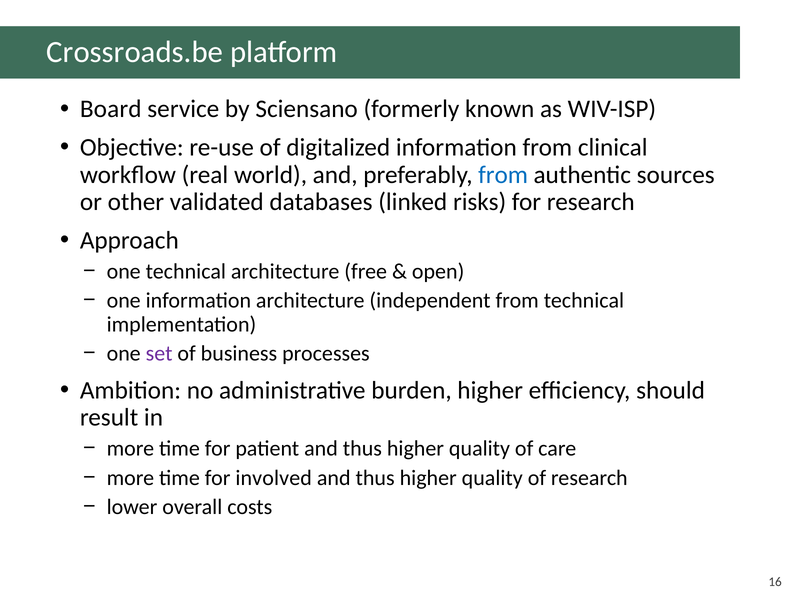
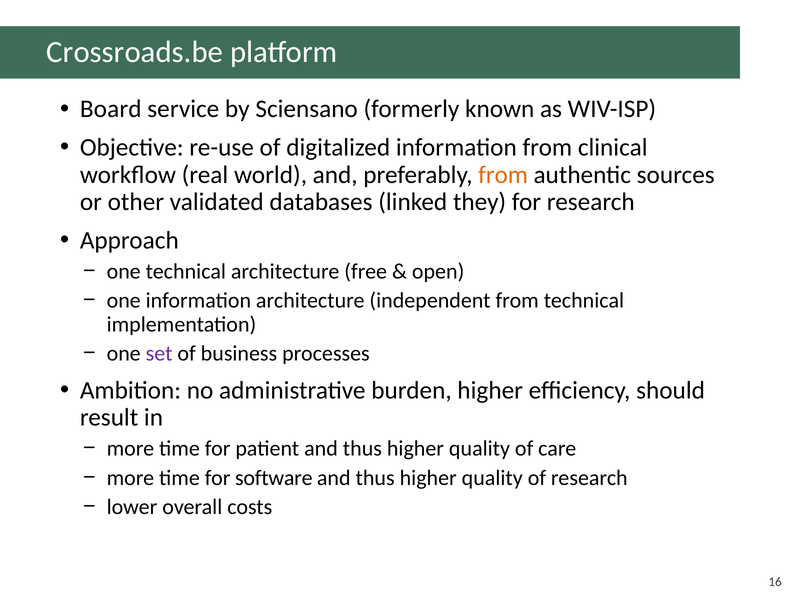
from at (503, 174) colour: blue -> orange
risks: risks -> they
involved: involved -> software
